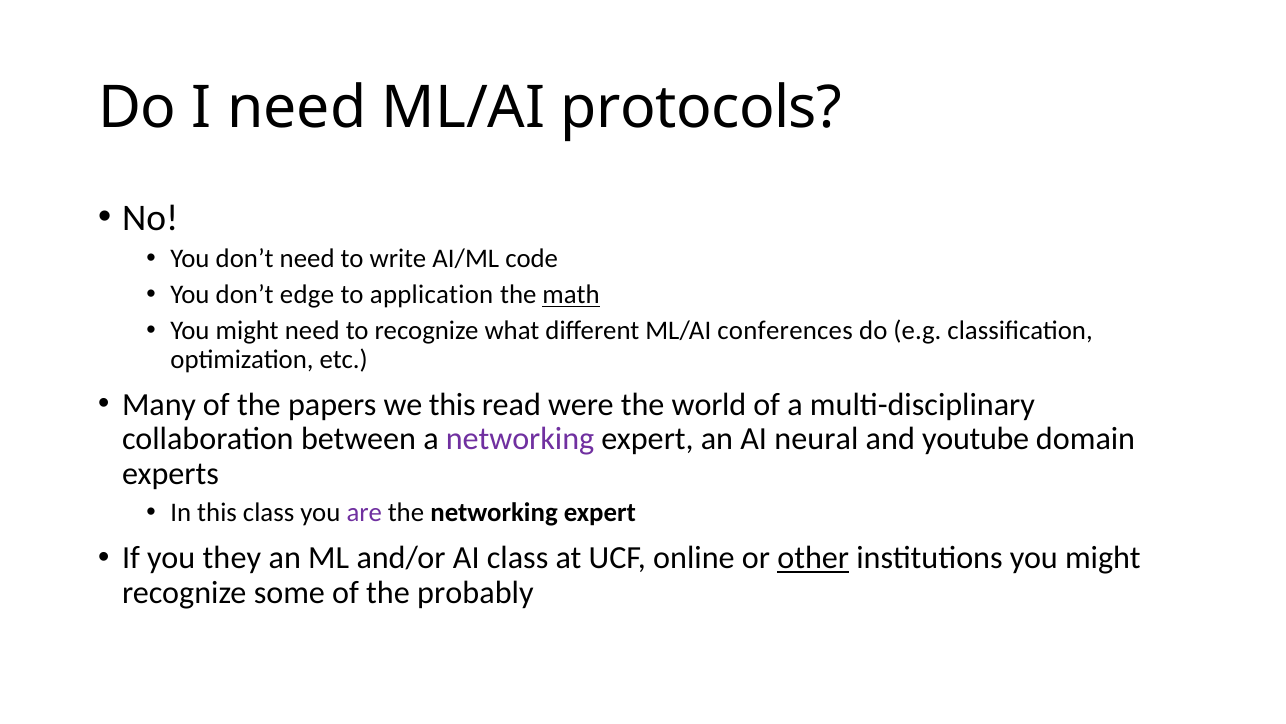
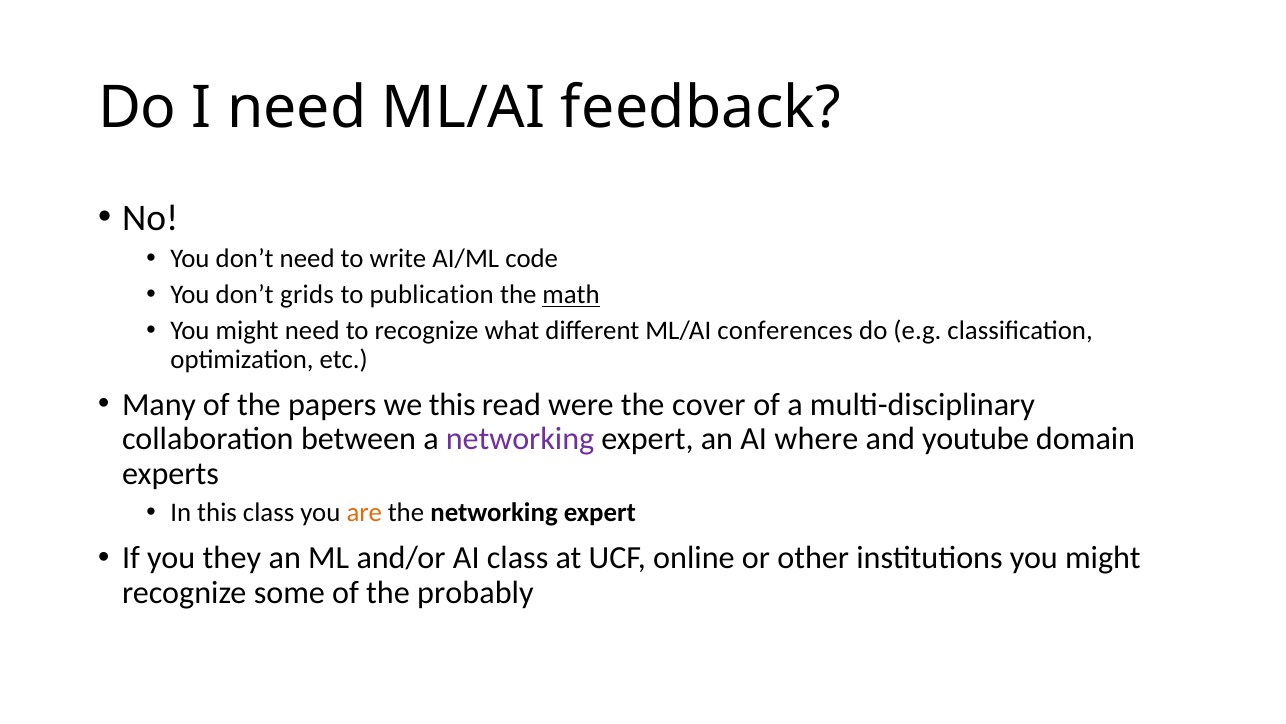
protocols: protocols -> feedback
edge: edge -> grids
application: application -> publication
world: world -> cover
neural: neural -> where
are colour: purple -> orange
other underline: present -> none
